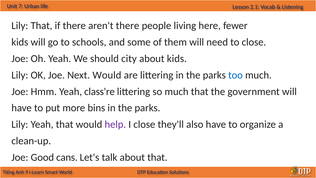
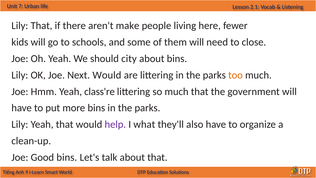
aren't there: there -> make
about kids: kids -> bins
too colour: blue -> orange
I close: close -> what
Good cans: cans -> bins
